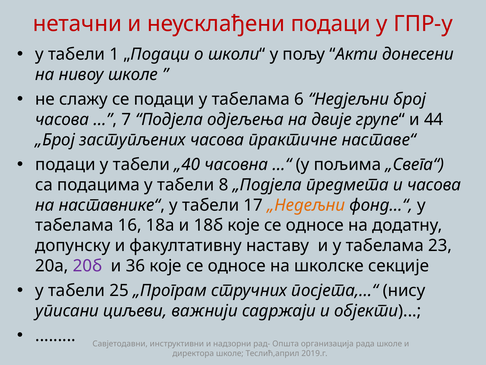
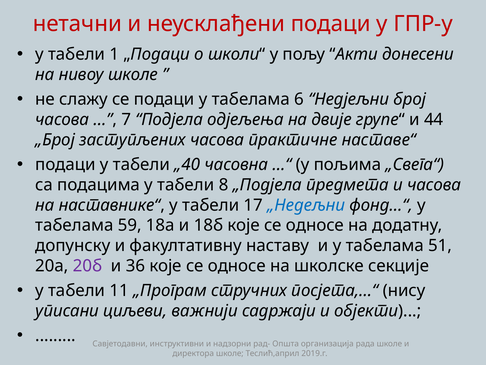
„Недељни colour: orange -> blue
16: 16 -> 59
23: 23 -> 51
25: 25 -> 11
